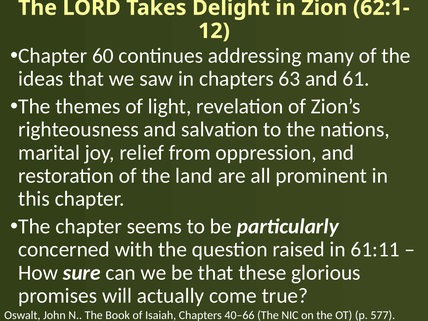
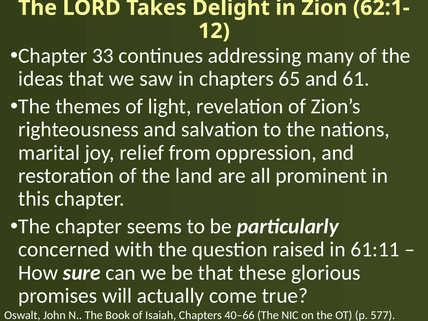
60: 60 -> 33
63: 63 -> 65
